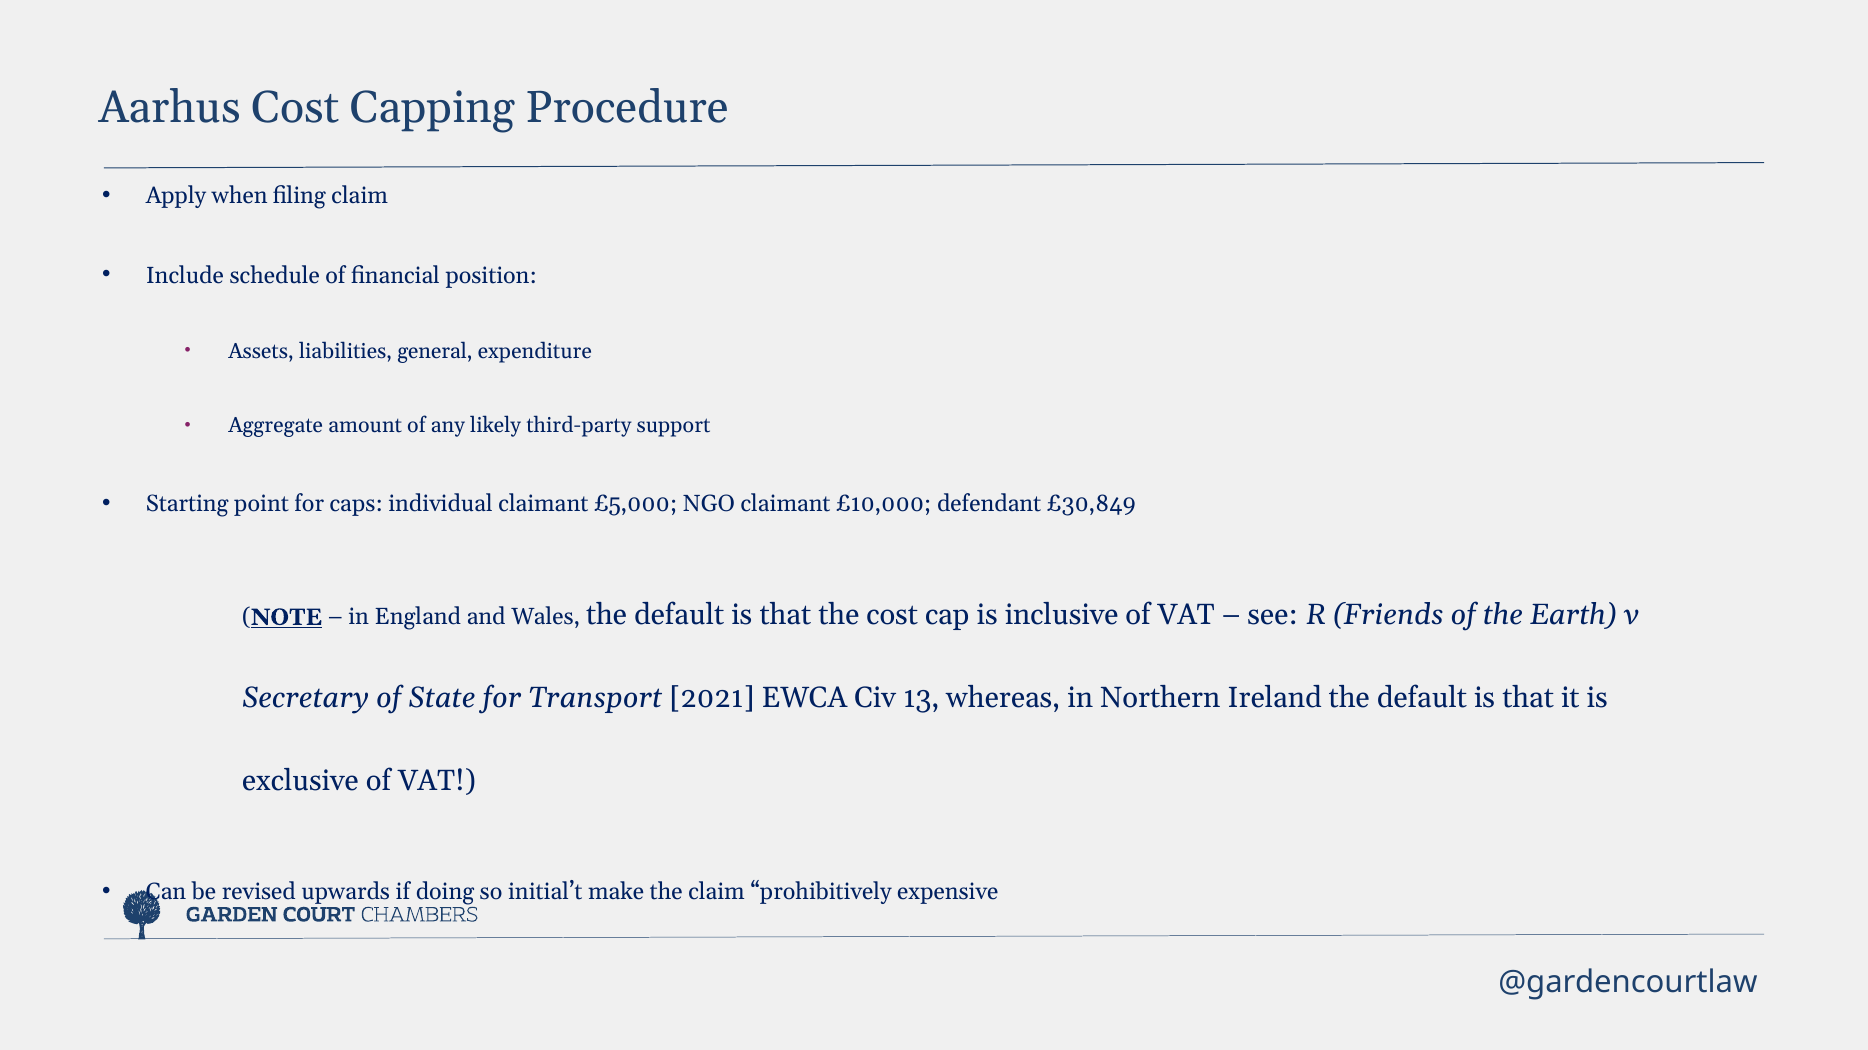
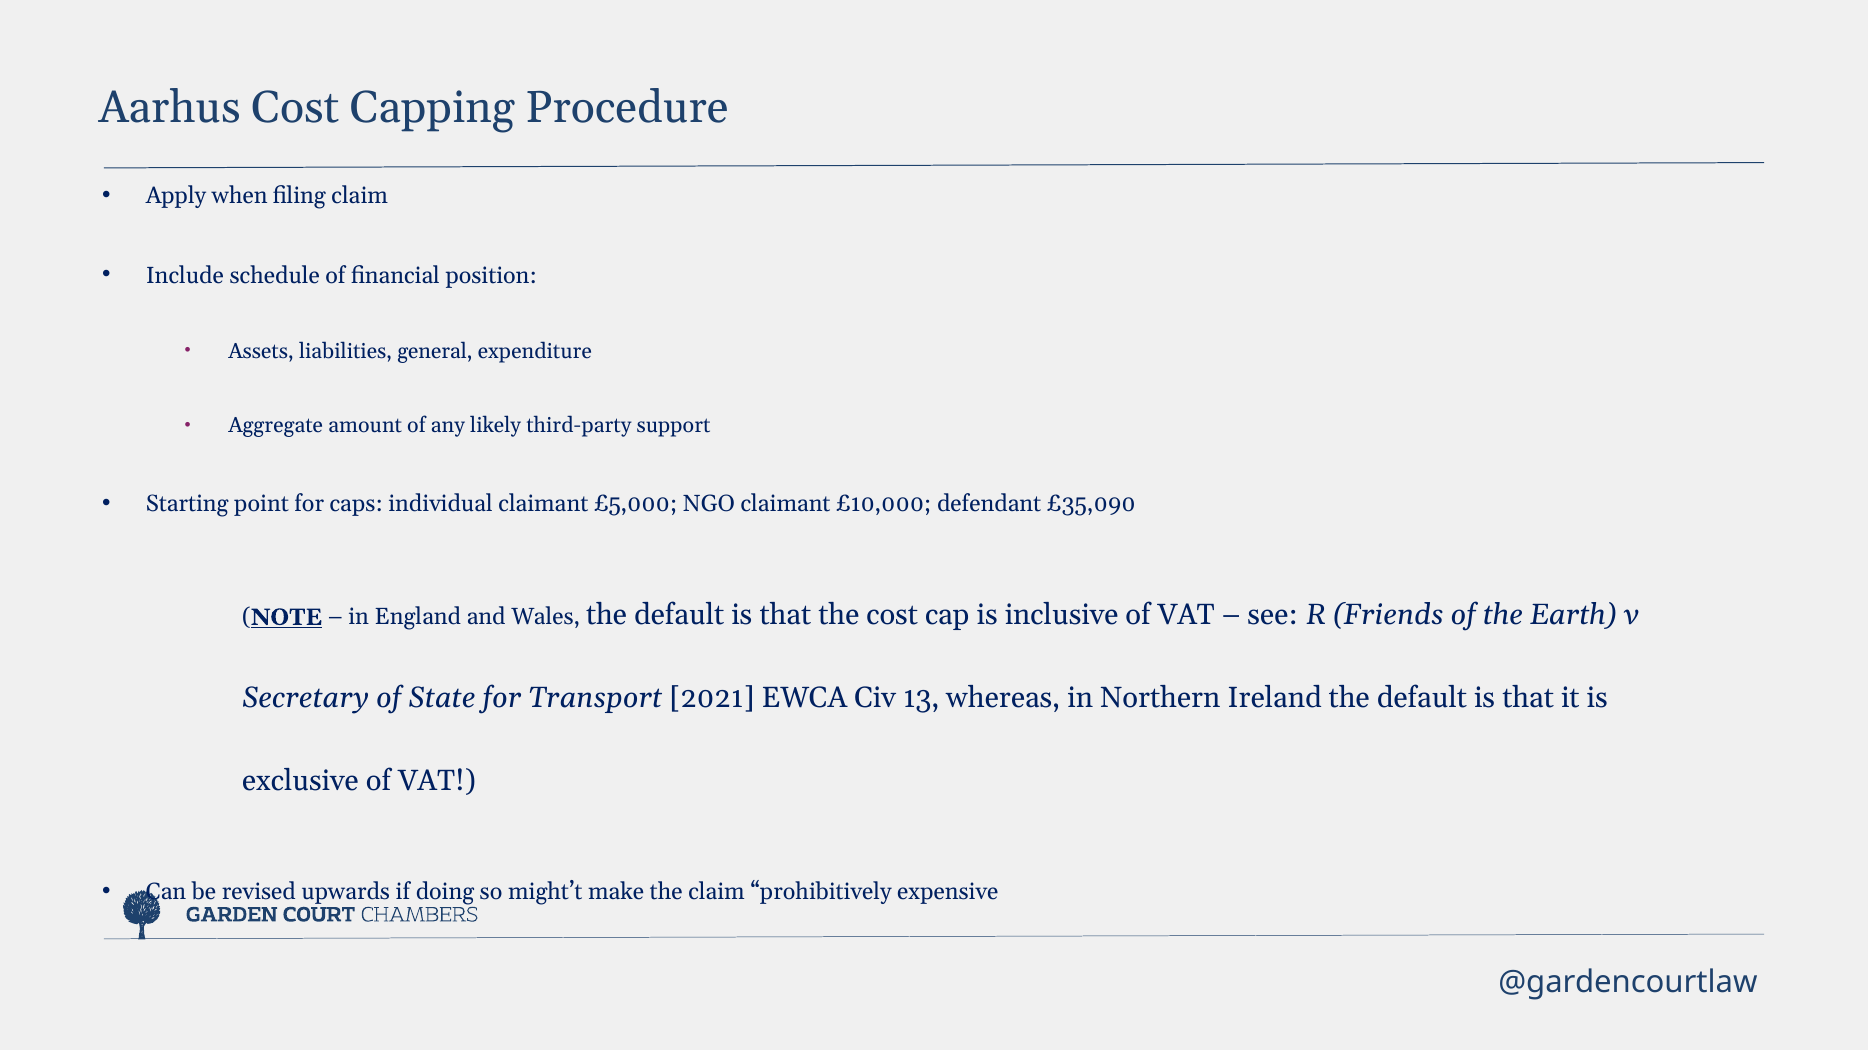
£30,849: £30,849 -> £35,090
initial’t: initial’t -> might’t
